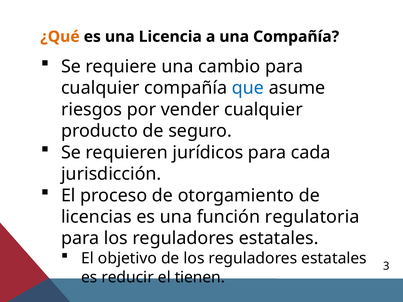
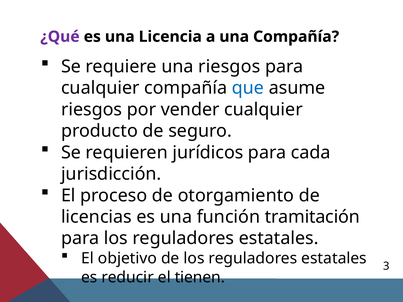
¿Qué colour: orange -> purple
una cambio: cambio -> riesgos
regulatoria: regulatoria -> tramitación
